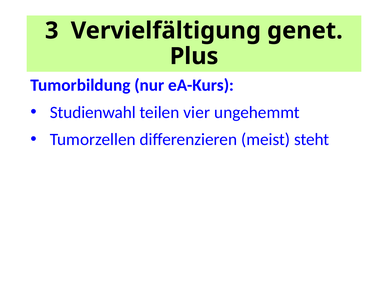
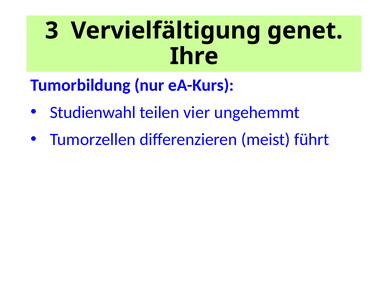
Plus: Plus -> Ihre
steht: steht -> führt
